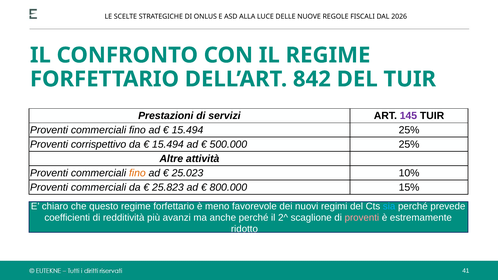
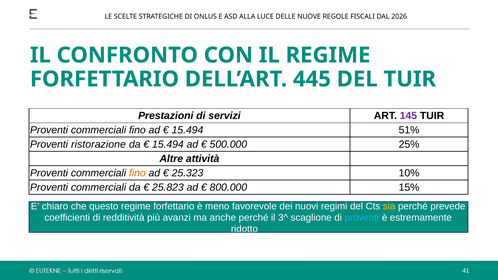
842: 842 -> 445
15.494 25%: 25% -> 51%
corrispettivo: corrispettivo -> ristorazione
25.023: 25.023 -> 25.323
sia colour: light blue -> yellow
2^: 2^ -> 3^
proventi at (362, 218) colour: pink -> light blue
